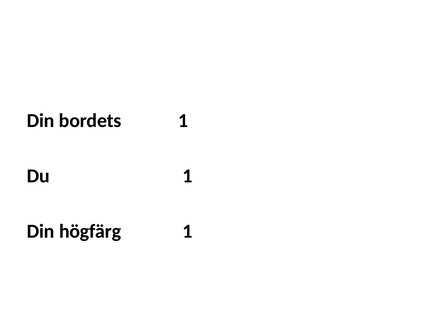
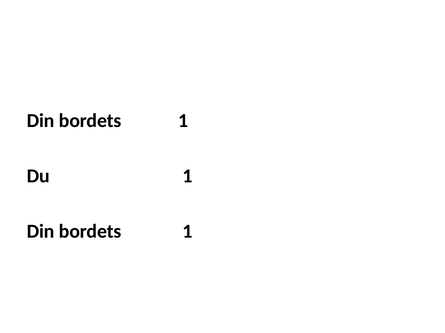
högfärg at (90, 232): högfärg -> bordets
